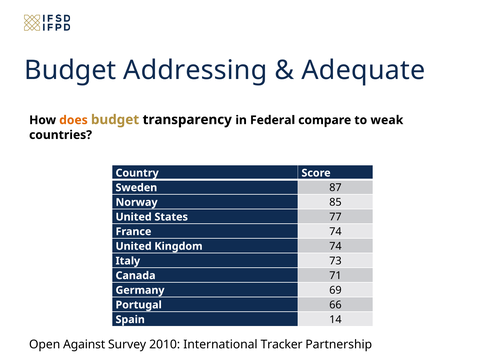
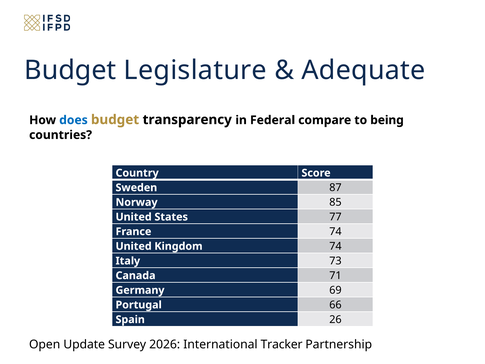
Addressing: Addressing -> Legislature
does colour: orange -> blue
weak: weak -> being
14: 14 -> 26
Against: Against -> Update
2010: 2010 -> 2026
